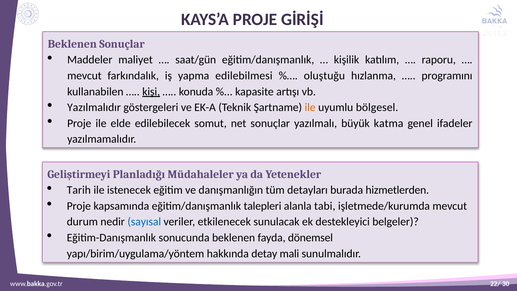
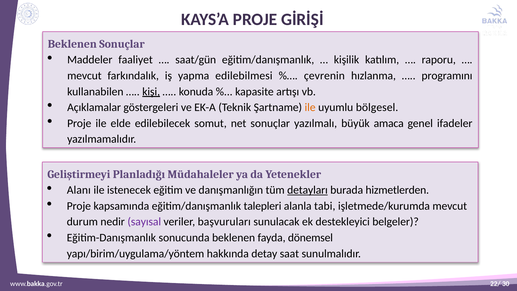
maliyet: maliyet -> faaliyet
oluştuğu: oluştuğu -> çevrenin
Yazılmalıdır: Yazılmalıdır -> Açıklamalar
katma: katma -> amaca
Tarih: Tarih -> Alanı
detayları underline: none -> present
sayısal colour: blue -> purple
etkilenecek: etkilenecek -> başvuruları
mali: mali -> saat
